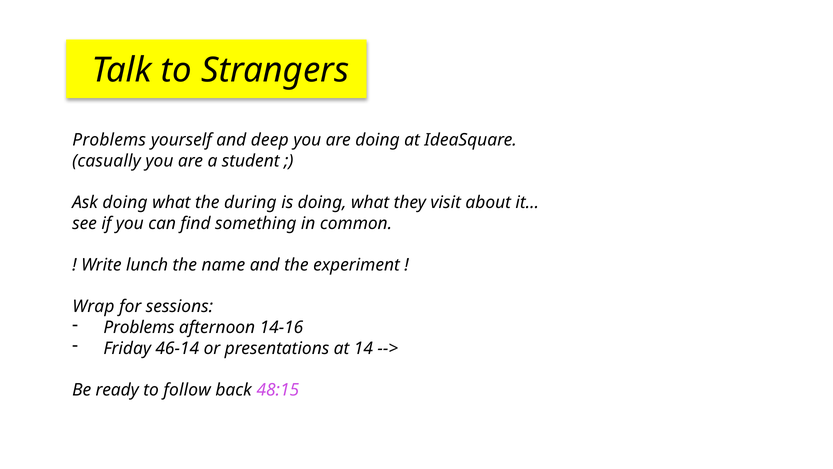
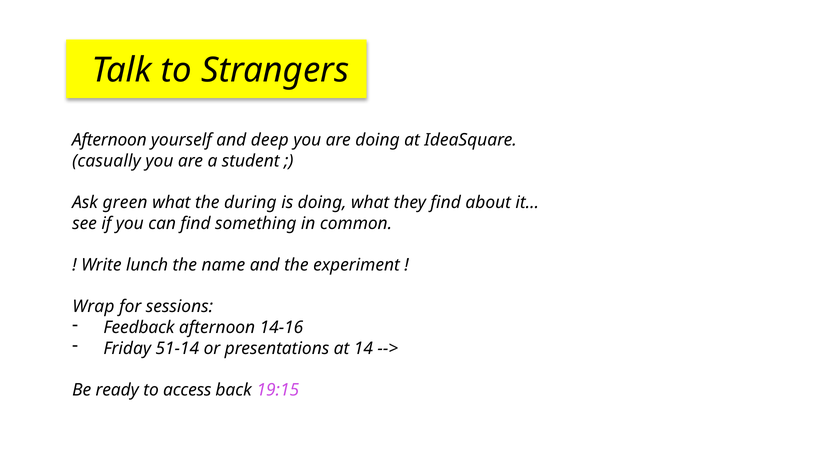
Problems at (109, 140): Problems -> Afternoon
Ask doing: doing -> green
they visit: visit -> find
Problems at (139, 327): Problems -> Feedback
46-14: 46-14 -> 51-14
follow: follow -> access
48:15: 48:15 -> 19:15
